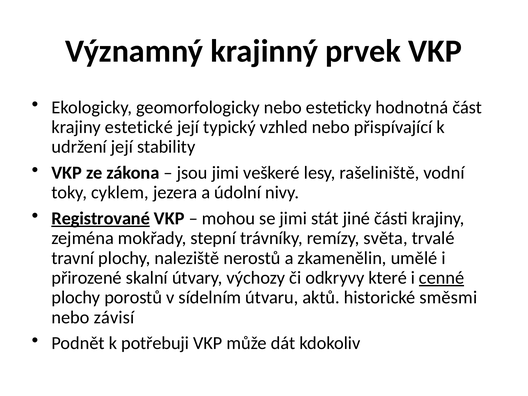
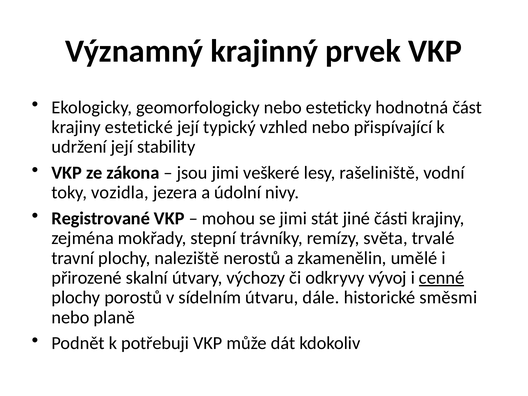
cyklem: cyklem -> vozidla
Registrované underline: present -> none
které: které -> vývoj
aktů: aktů -> dále
závisí: závisí -> planě
